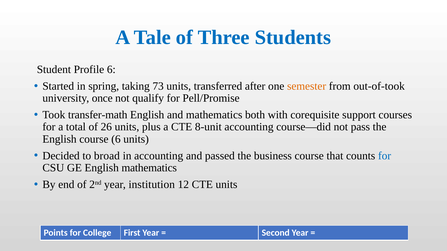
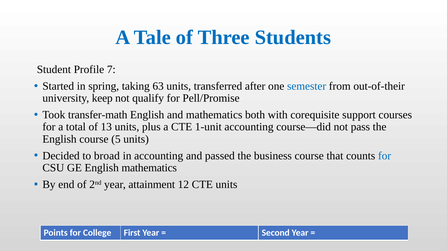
Profile 6: 6 -> 7
73: 73 -> 63
semester colour: orange -> blue
out-of-took: out-of-took -> out-of-their
once: once -> keep
26: 26 -> 13
8-unit: 8-unit -> 1-unit
course 6: 6 -> 5
institution: institution -> attainment
